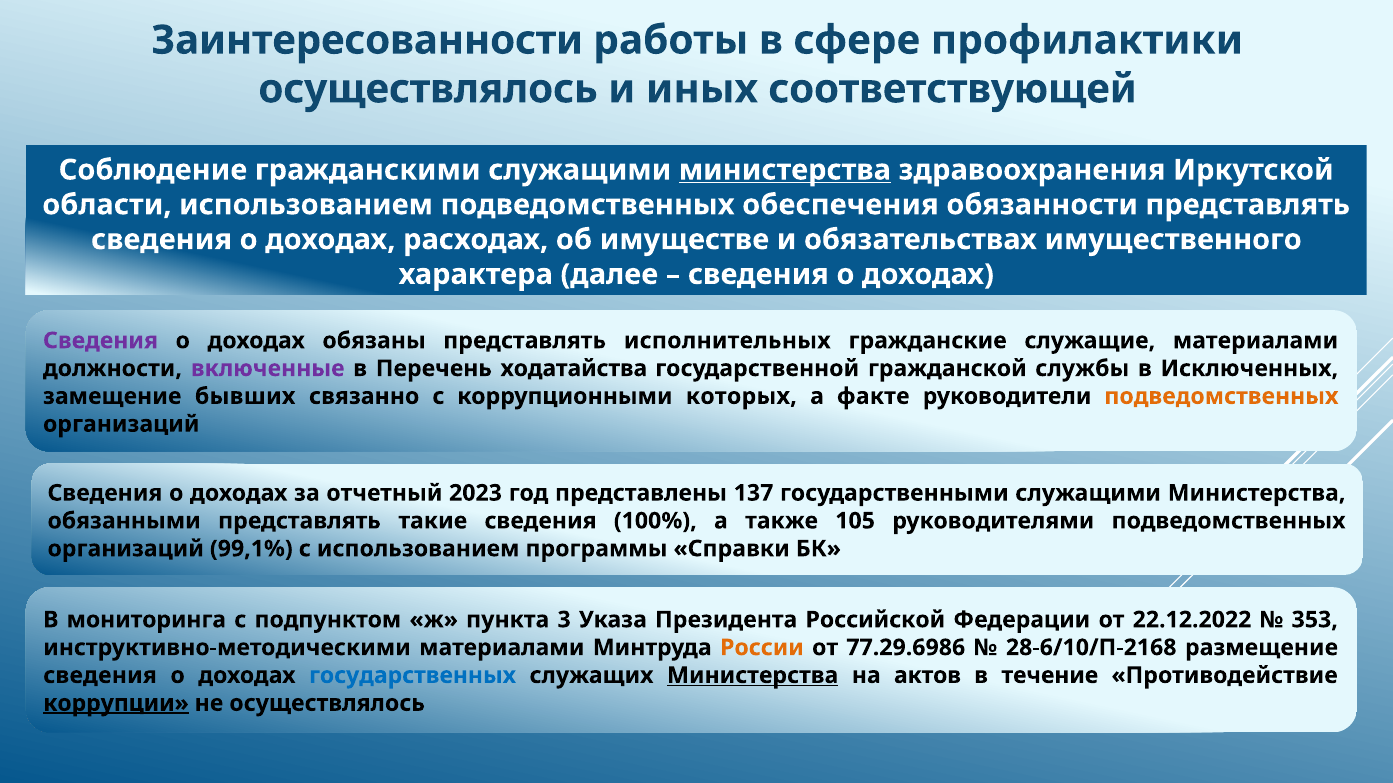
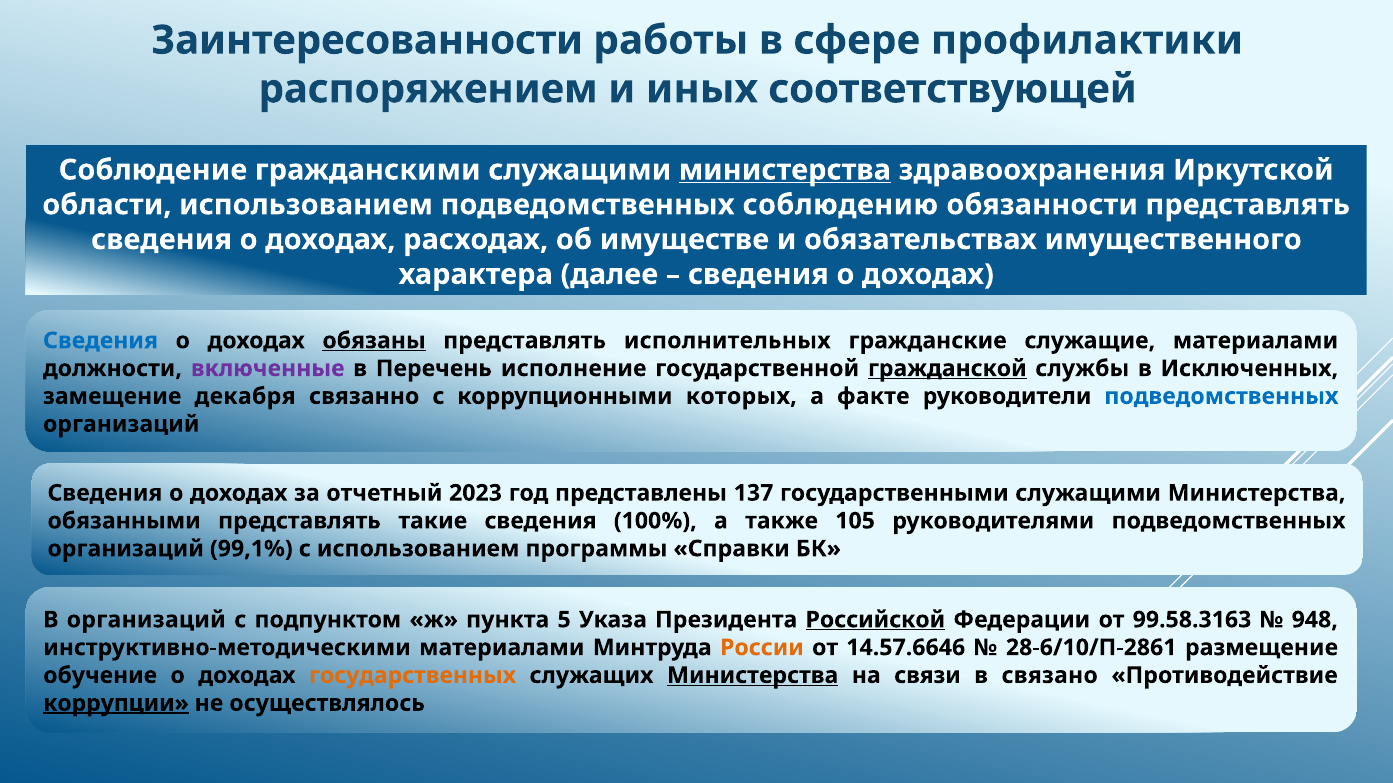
осуществлялось at (428, 89): осуществлялось -> распоряжением
обеспечения: обеспечения -> соблюдению
Сведения at (100, 341) colour: purple -> blue
обязаны underline: none -> present
ходатайства: ходатайства -> исполнение
гражданской underline: none -> present
бывших: бывших -> декабря
подведомственных at (1221, 397) colour: orange -> blue
В мониторинга: мониторинга -> организаций
3: 3 -> 5
Российской underline: none -> present
22.12.2022: 22.12.2022 -> 99.58.3163
353: 353 -> 948
77.29.6986: 77.29.6986 -> 14.57.6646
28-6/10/П-2168: 28-6/10/П-2168 -> 28-6/10/П-2861
сведения at (100, 676): сведения -> обучение
государственных colour: blue -> orange
актов: актов -> связи
течение: течение -> связано
